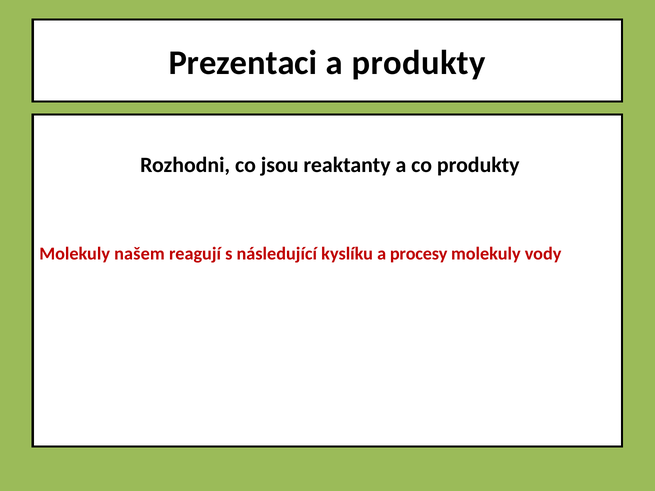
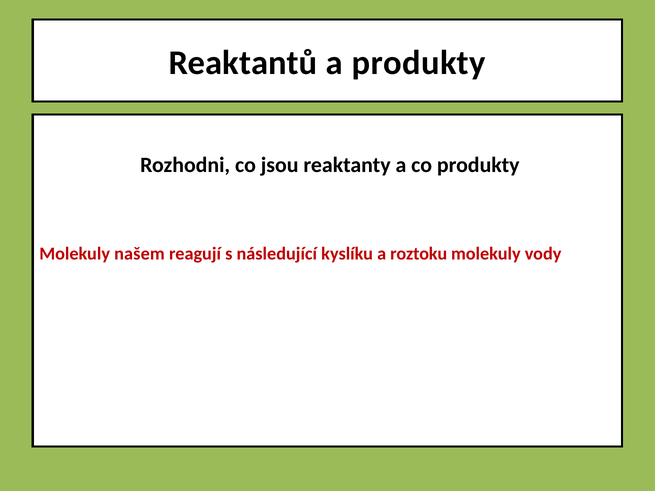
Prezentaci: Prezentaci -> Reaktantů
procesy: procesy -> roztoku
